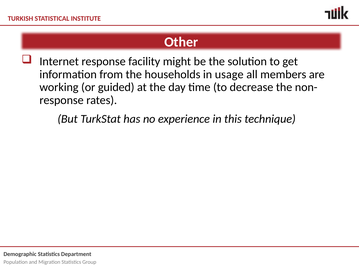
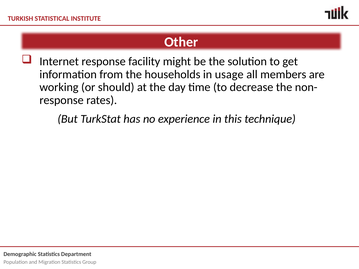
guided: guided -> should
